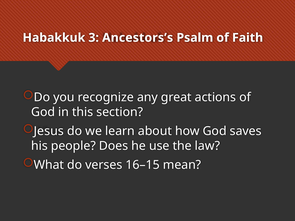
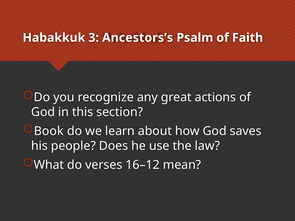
Jesus: Jesus -> Book
16–15: 16–15 -> 16–12
